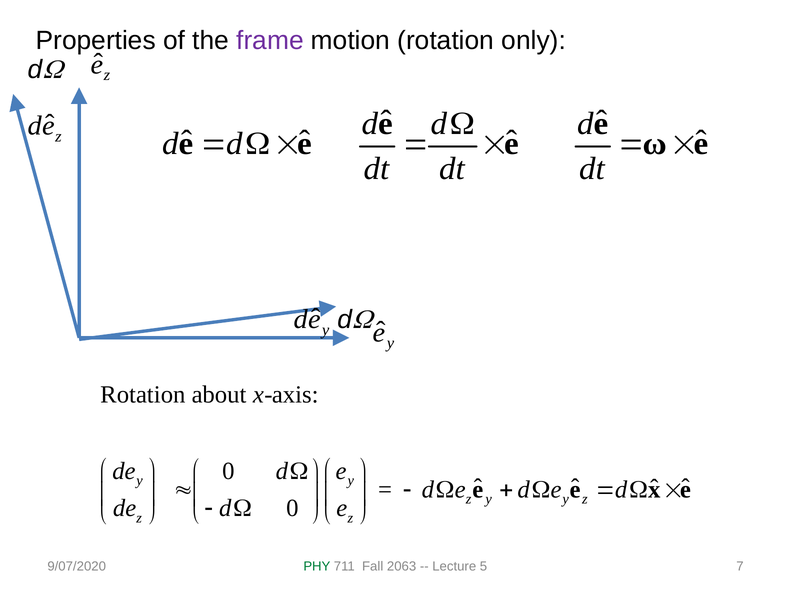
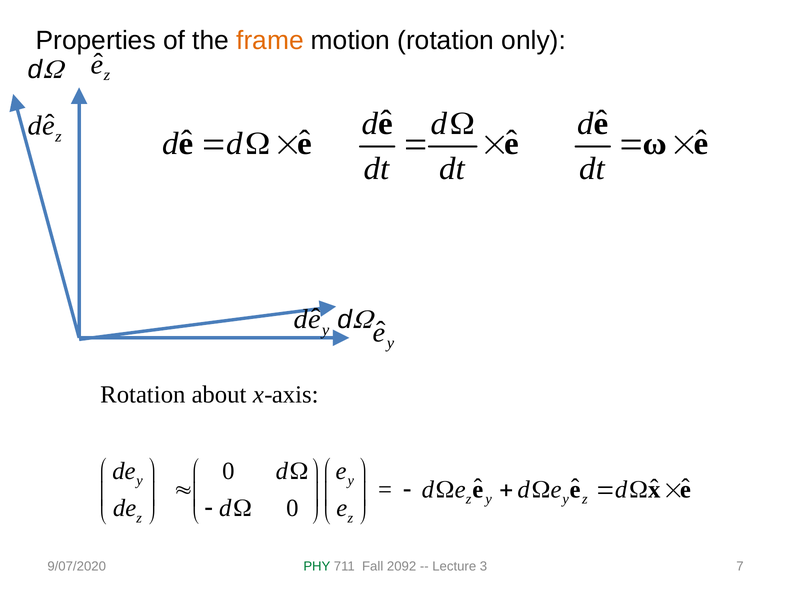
frame colour: purple -> orange
2063: 2063 -> 2092
5: 5 -> 3
